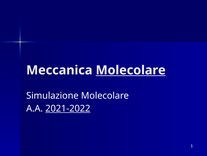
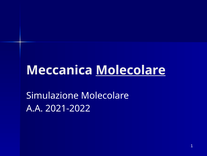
2021-2022 underline: present -> none
